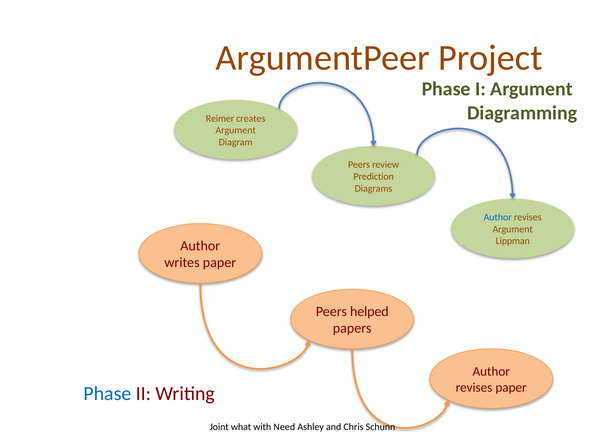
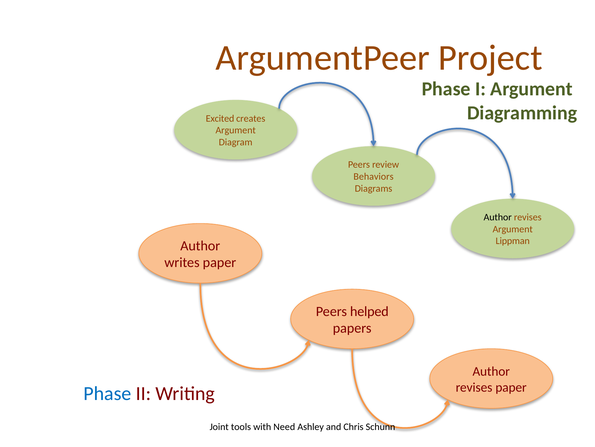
Reimer: Reimer -> Excited
Prediction: Prediction -> Behaviors
Author at (498, 217) colour: blue -> black
what: what -> tools
